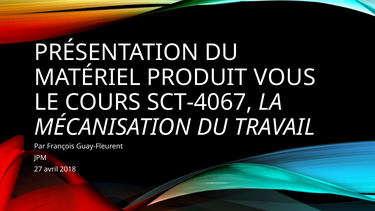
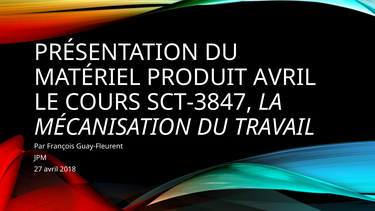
PRODUIT VOUS: VOUS -> AVRIL
SCT-4067: SCT-4067 -> SCT-3847
